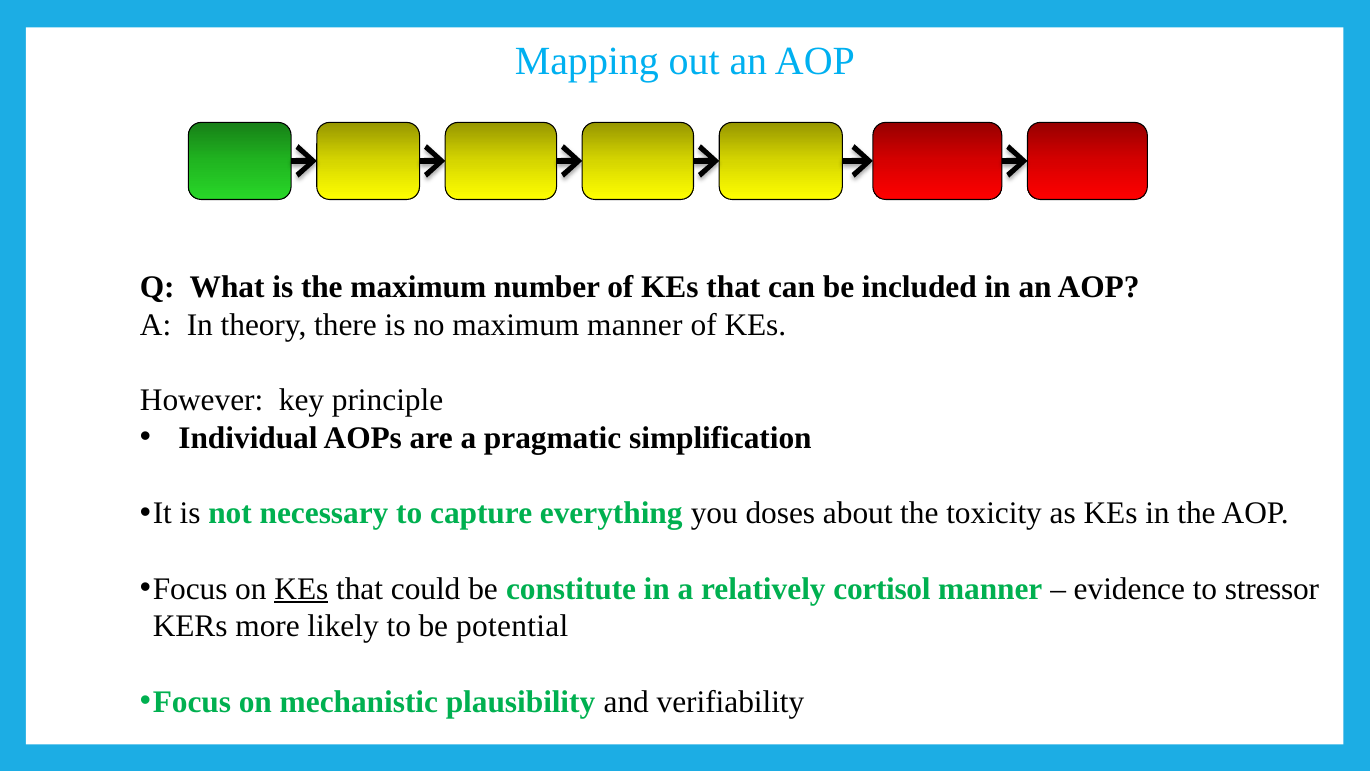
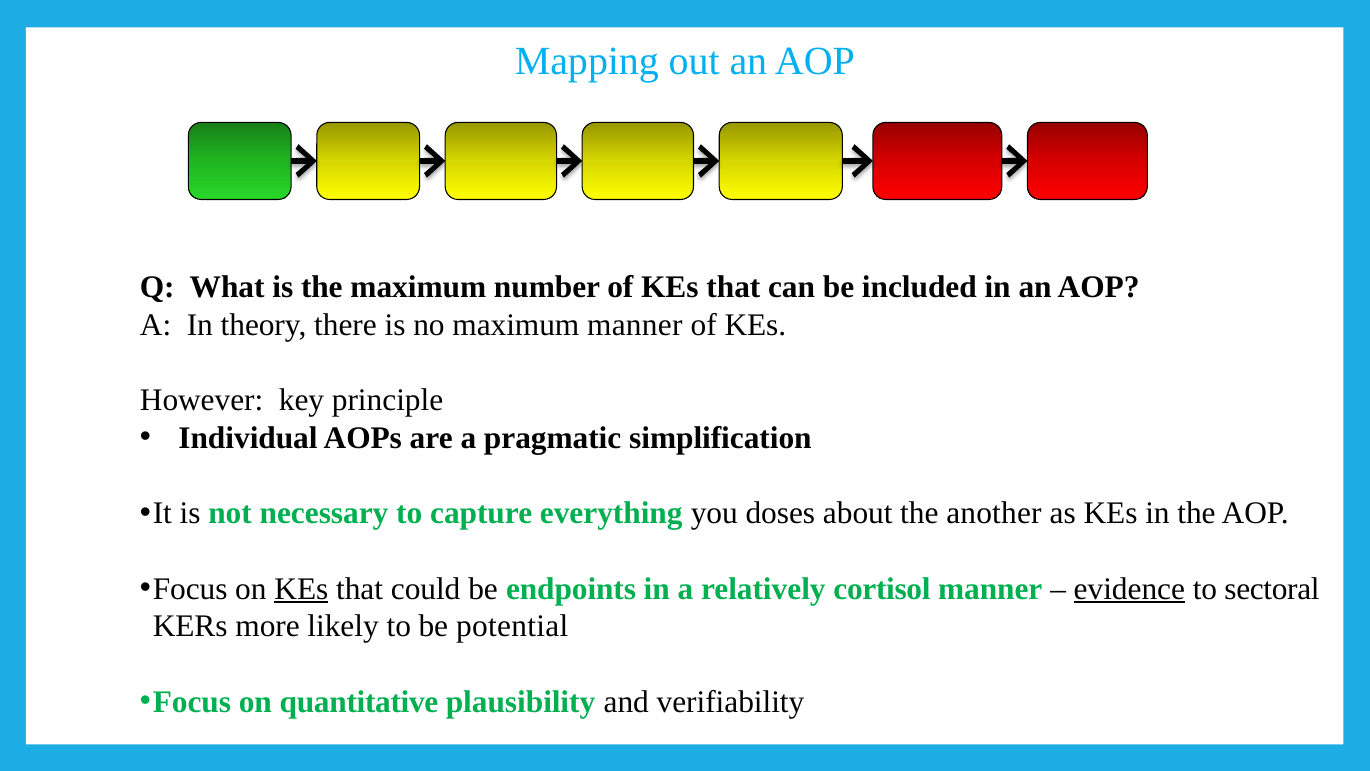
toxicity: toxicity -> another
constitute: constitute -> endpoints
evidence underline: none -> present
stressor: stressor -> sectoral
mechanistic: mechanistic -> quantitative
